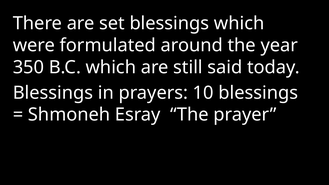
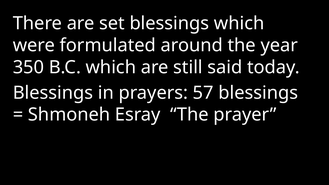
10: 10 -> 57
